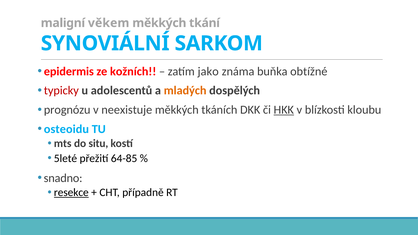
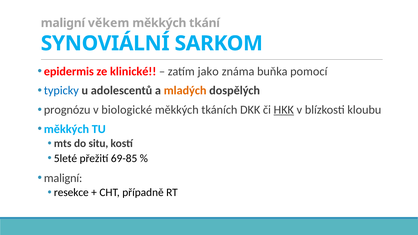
kožních: kožních -> klinické
obtížné: obtížné -> pomocí
typicky colour: red -> blue
neexistuje: neexistuje -> biologické
osteoidu at (66, 129): osteoidu -> měkkých
64-85: 64-85 -> 69-85
snadno at (63, 178): snadno -> maligní
resekce underline: present -> none
